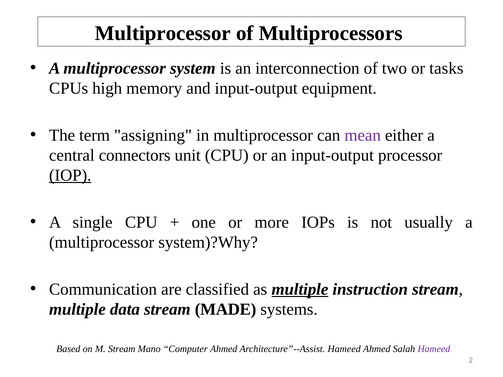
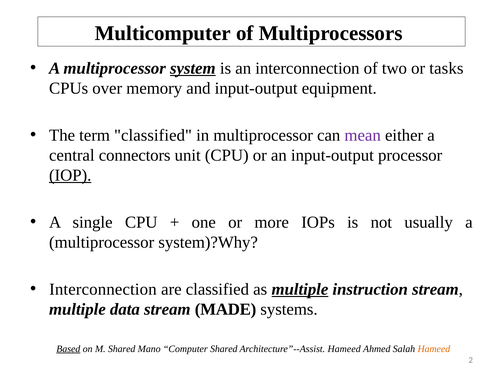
Multiprocessor at (163, 33): Multiprocessor -> Multicomputer
system underline: none -> present
high: high -> over
term assigning: assigning -> classified
Communication at (103, 290): Communication -> Interconnection
Based underline: none -> present
M Stream: Stream -> Shared
Computer Ahmed: Ahmed -> Shared
Hameed at (434, 349) colour: purple -> orange
